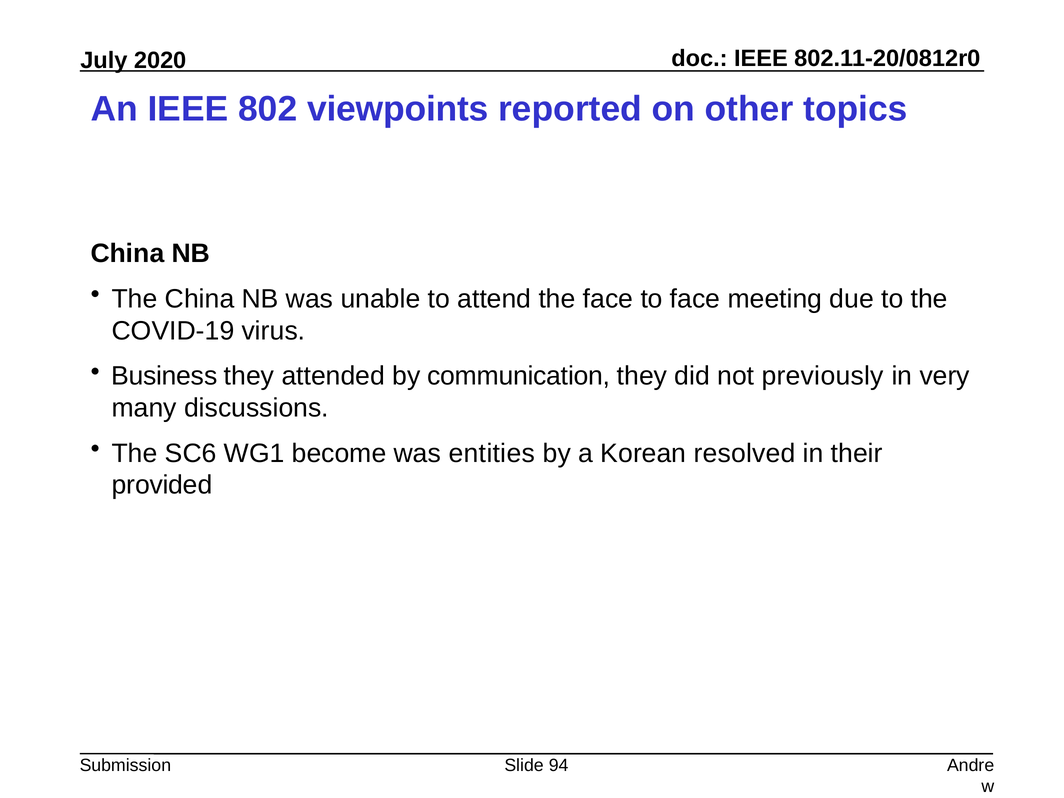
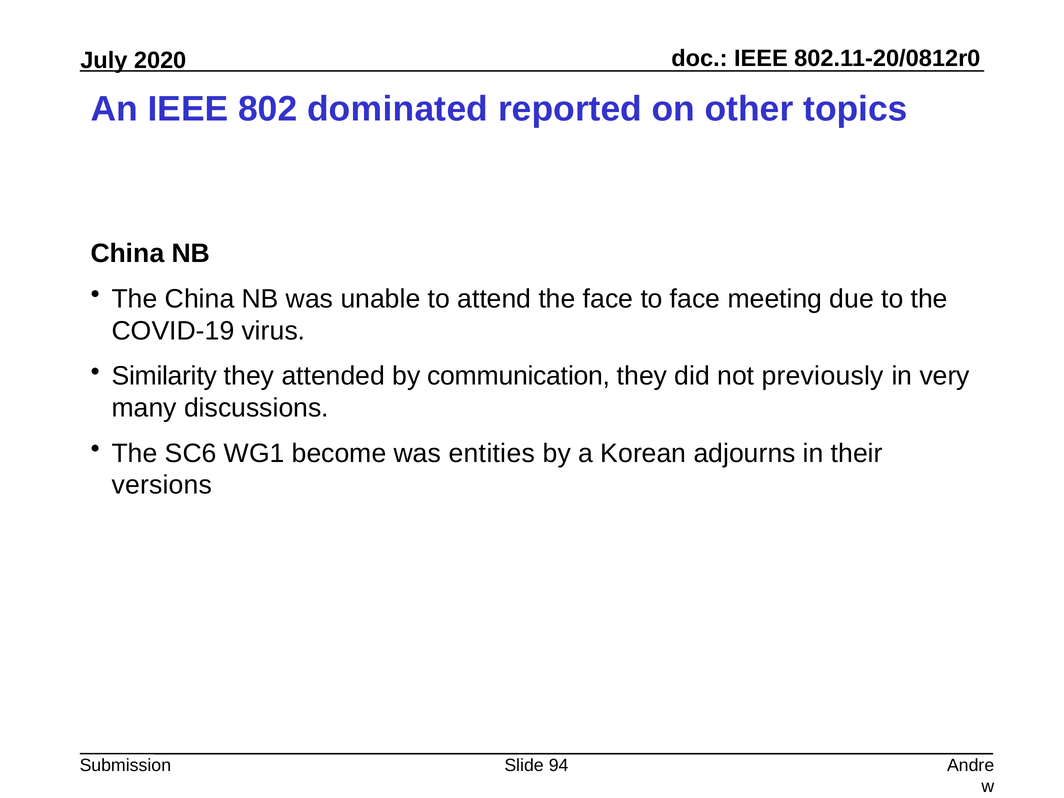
viewpoints: viewpoints -> dominated
Business: Business -> Similarity
resolved: resolved -> adjourns
provided: provided -> versions
